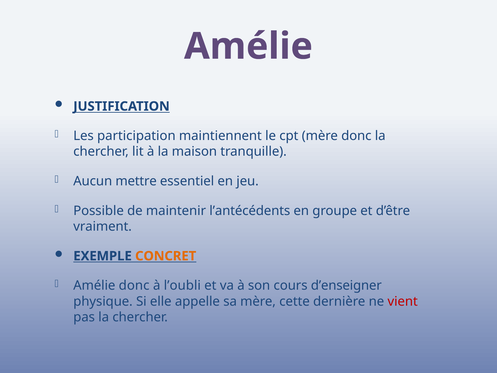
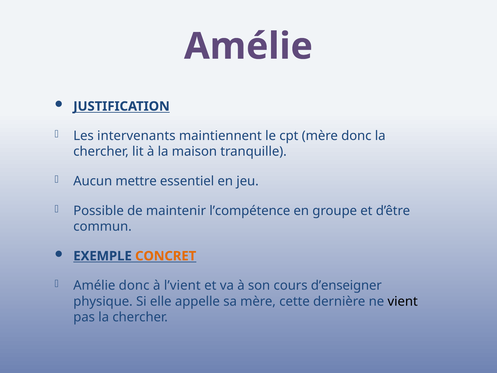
participation: participation -> intervenants
l’antécédents: l’antécédents -> l’compétence
vraiment: vraiment -> commun
l’oubli: l’oubli -> l’vient
vient colour: red -> black
